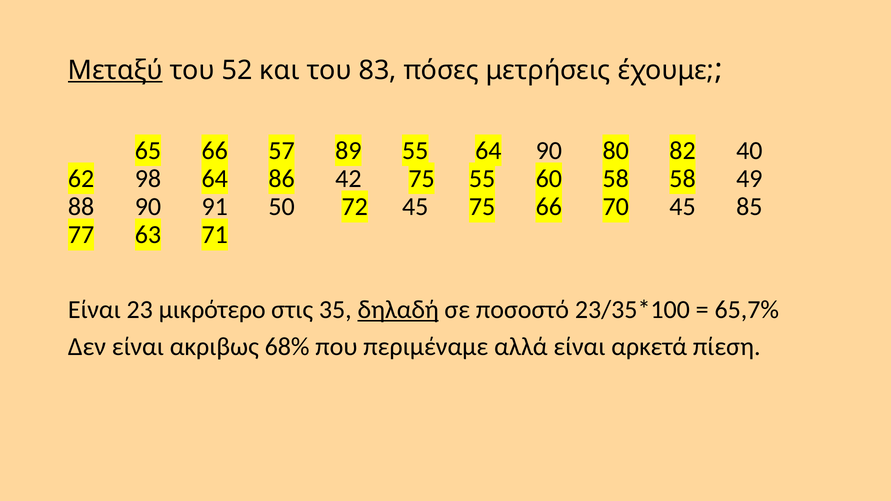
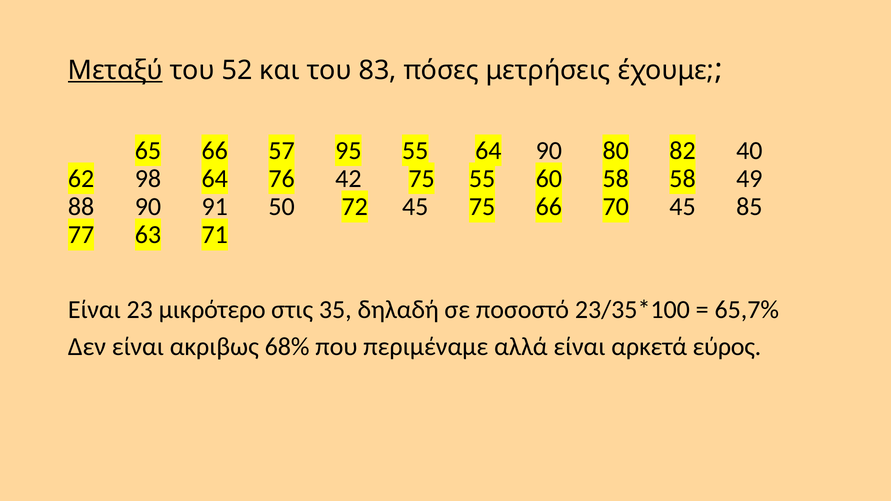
89: 89 -> 95
86: 86 -> 76
δηλαδή underline: present -> none
πίεση: πίεση -> εύρος
